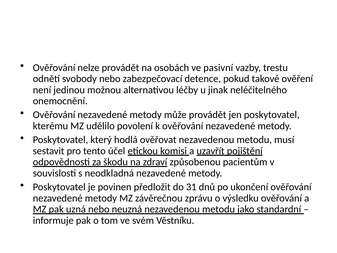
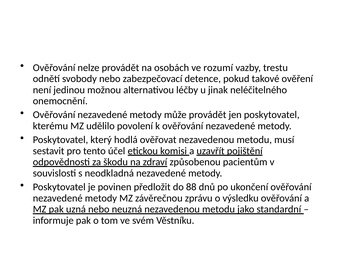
pasivní: pasivní -> rozumí
31: 31 -> 88
